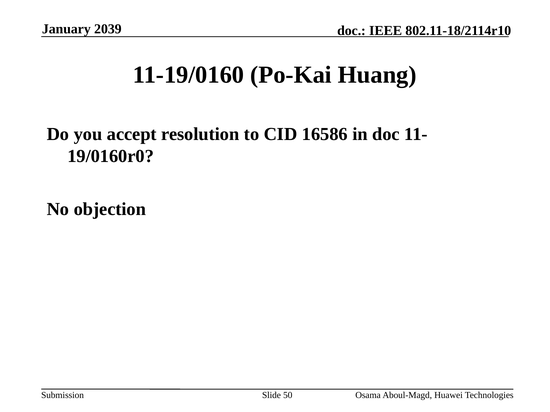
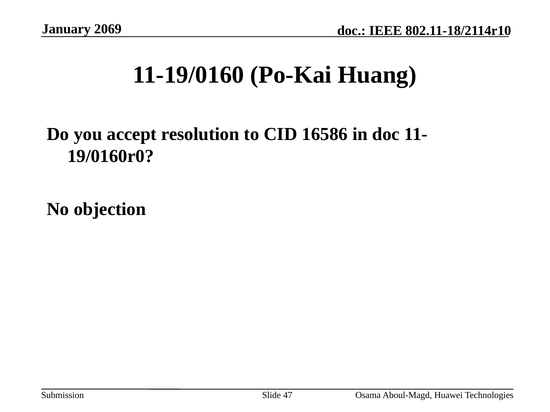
2039: 2039 -> 2069
50: 50 -> 47
